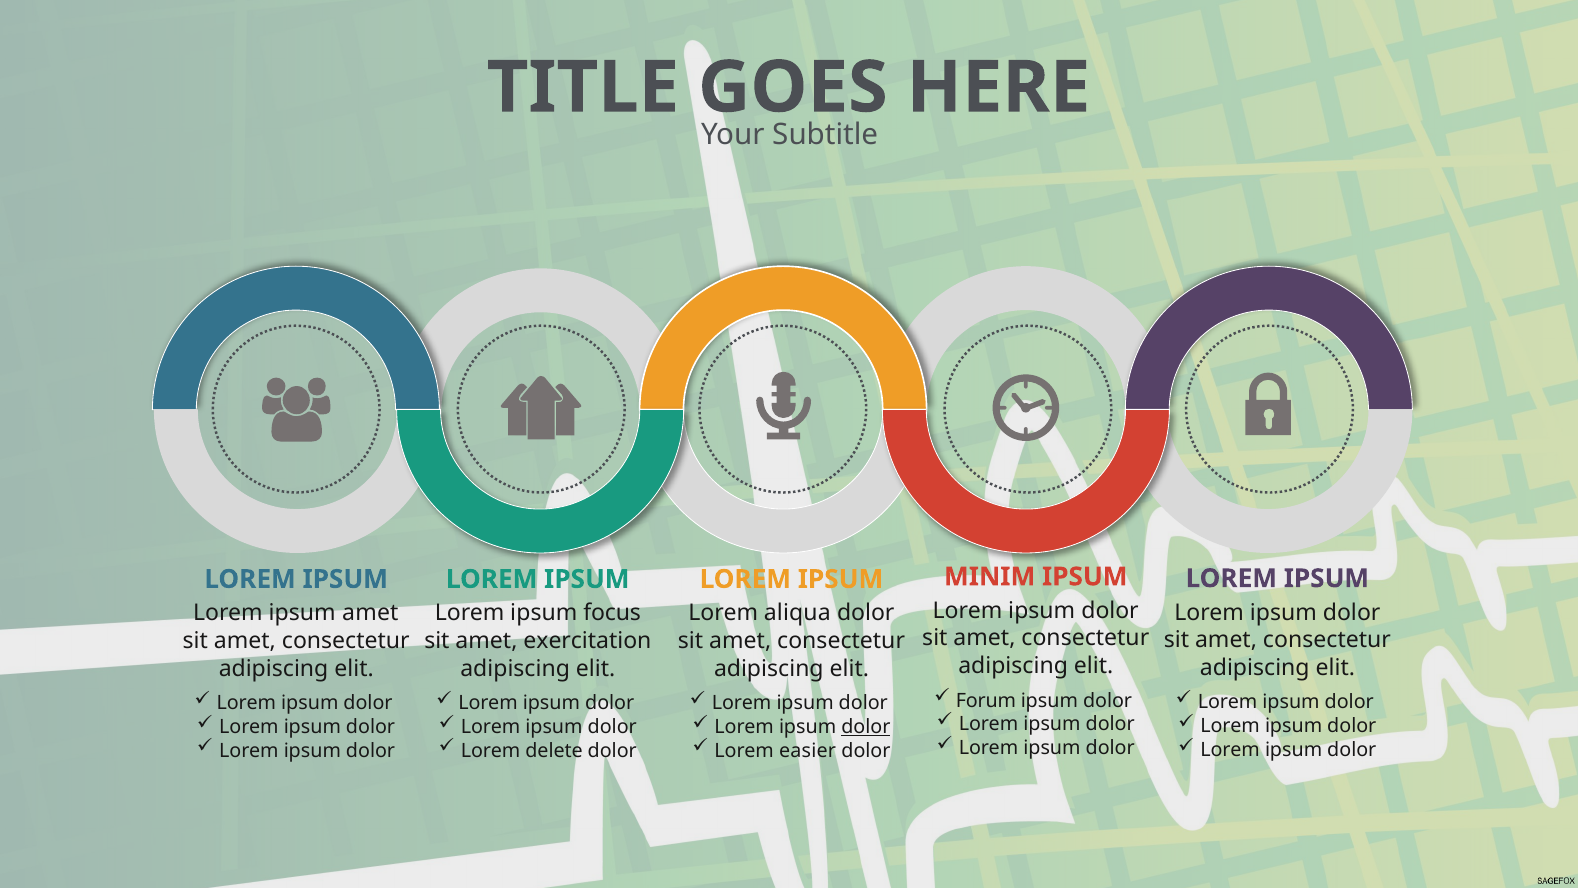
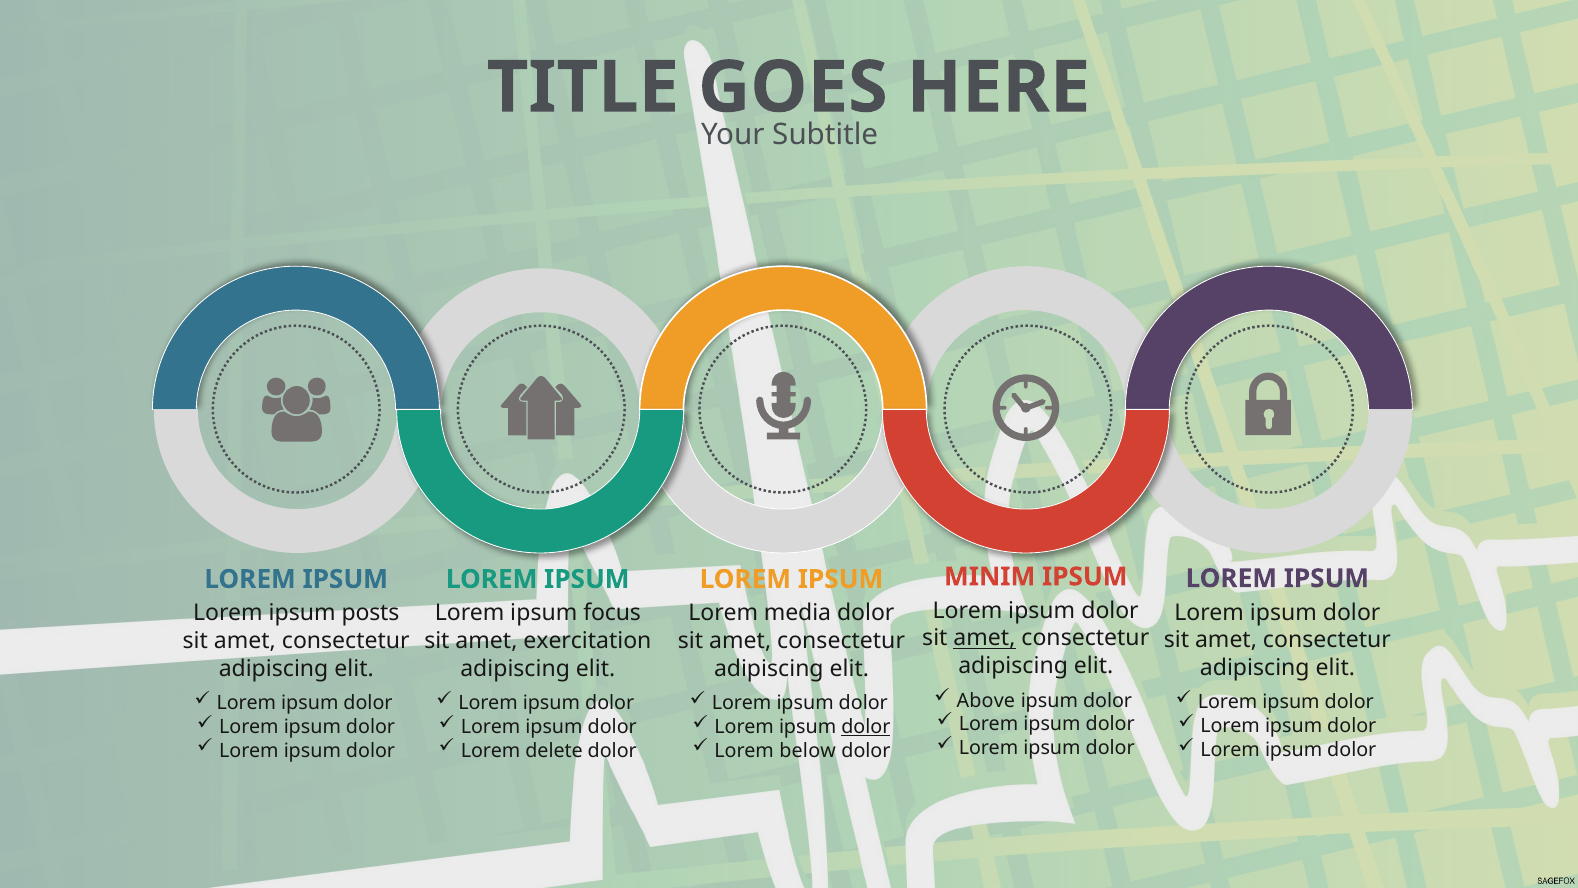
ipsum amet: amet -> posts
aliqua: aliqua -> media
amet at (984, 638) underline: none -> present
Forum: Forum -> Above
easier: easier -> below
